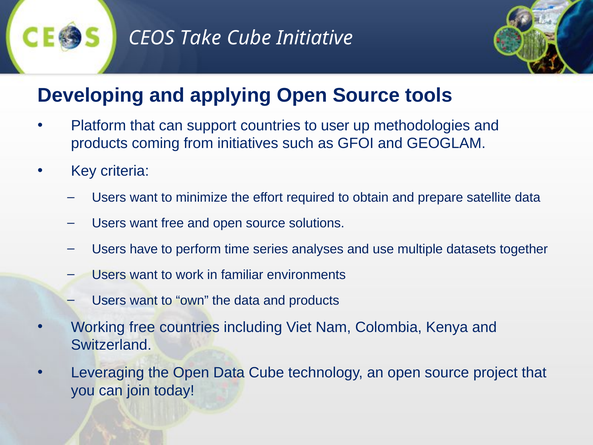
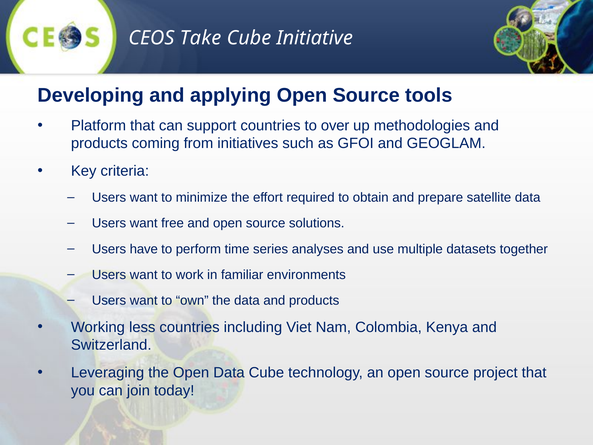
user: user -> over
Working free: free -> less
